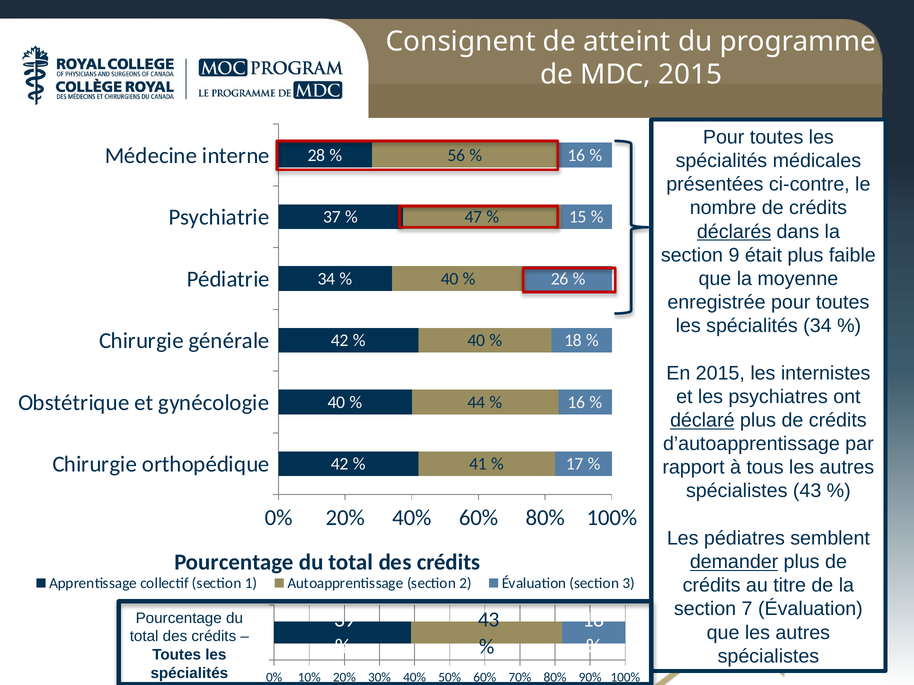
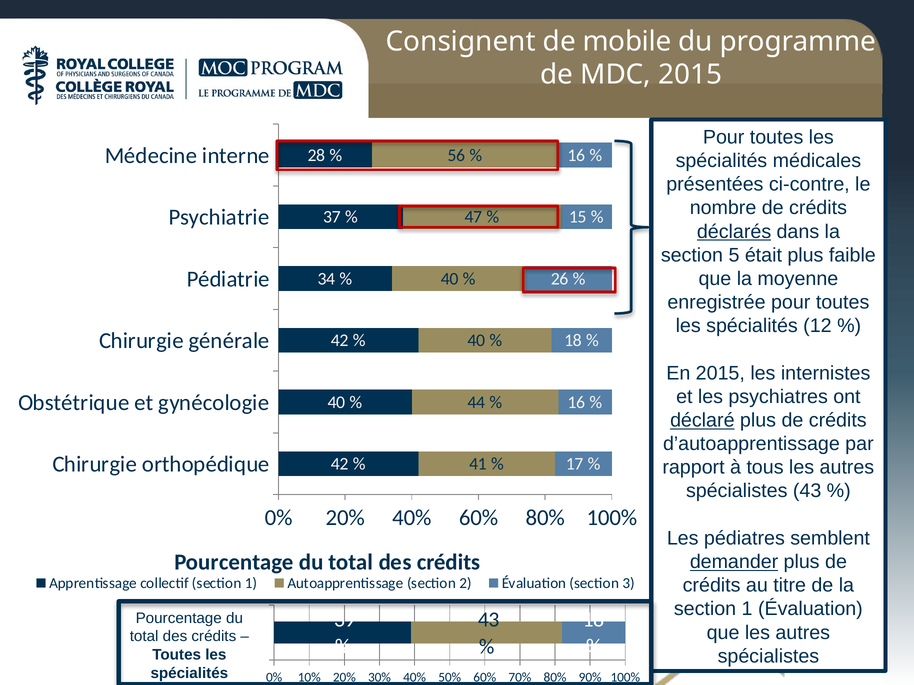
atteint: atteint -> mobile
9: 9 -> 5
spécialités 34: 34 -> 12
7 at (747, 609): 7 -> 1
